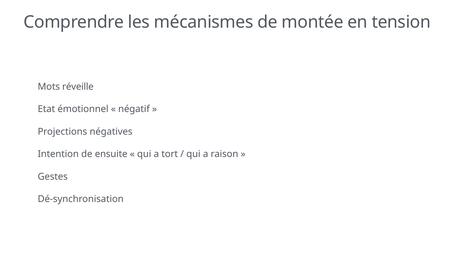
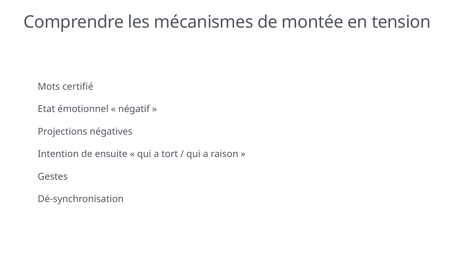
réveille: réveille -> certifié
